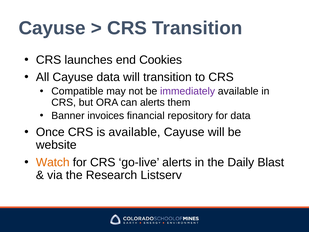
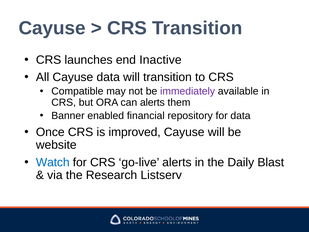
Cookies: Cookies -> Inactive
invoices: invoices -> enabled
is available: available -> improved
Watch colour: orange -> blue
